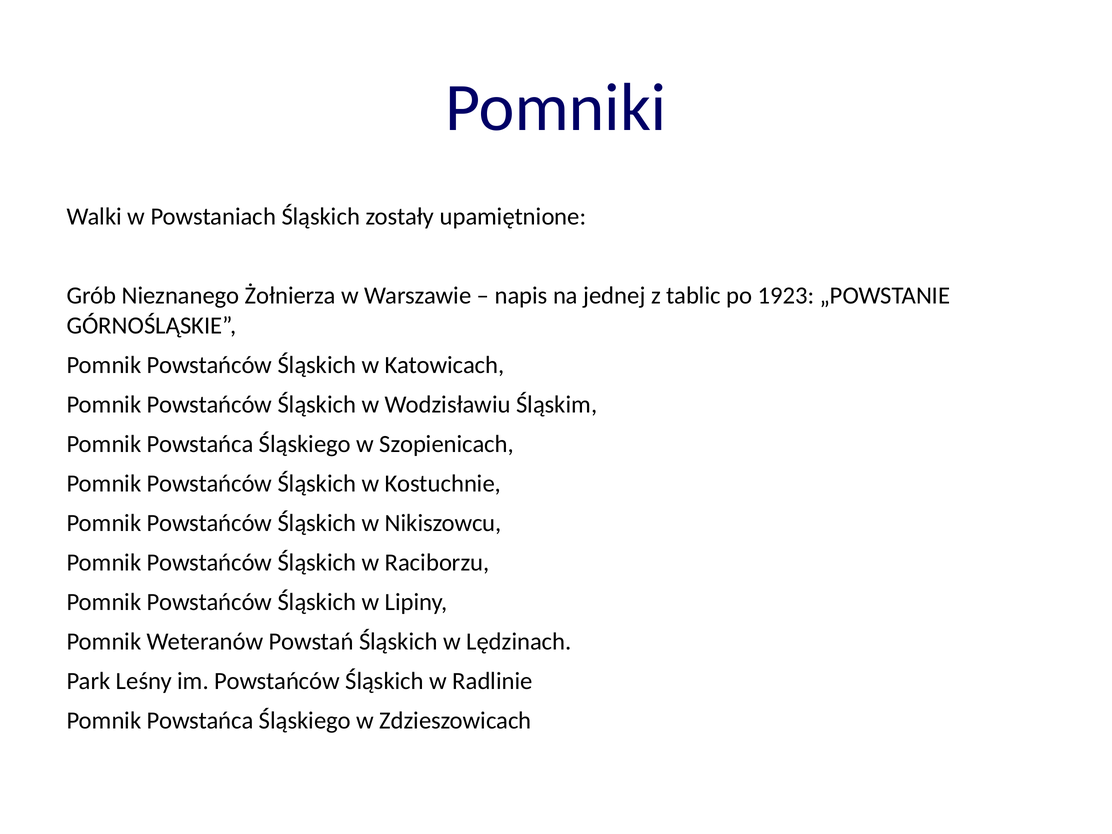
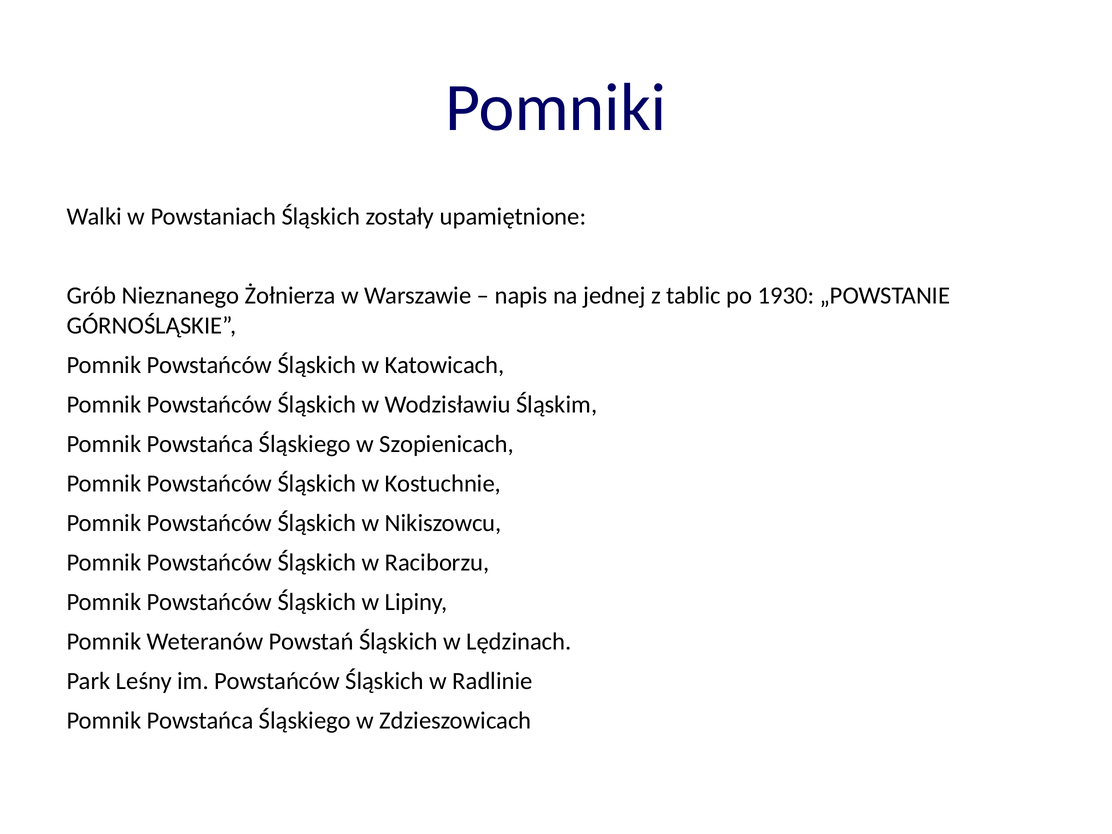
1923: 1923 -> 1930
